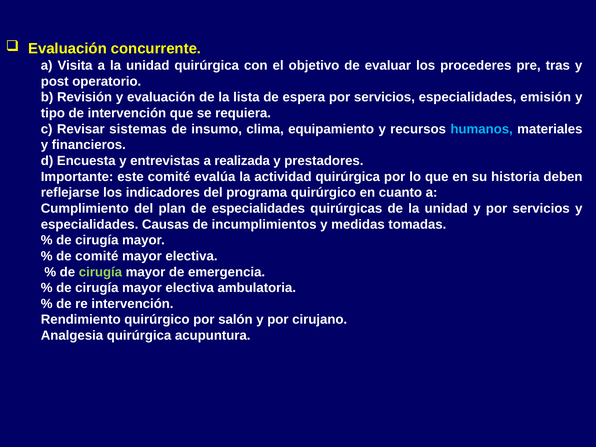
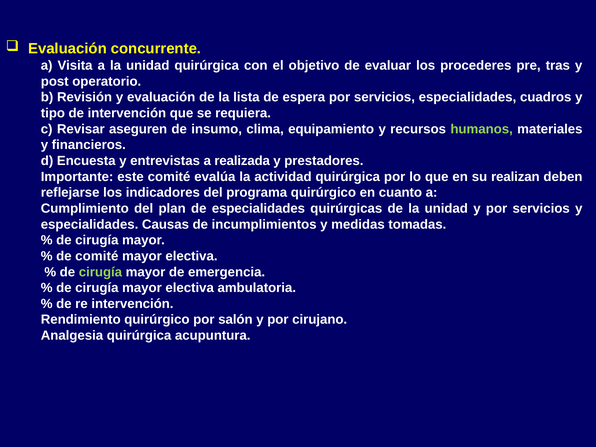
emisión: emisión -> cuadros
sistemas: sistemas -> aseguren
humanos colour: light blue -> light green
historia: historia -> realizan
